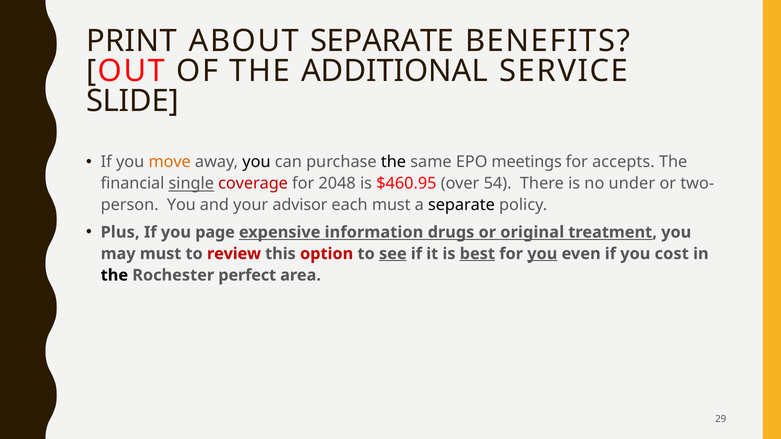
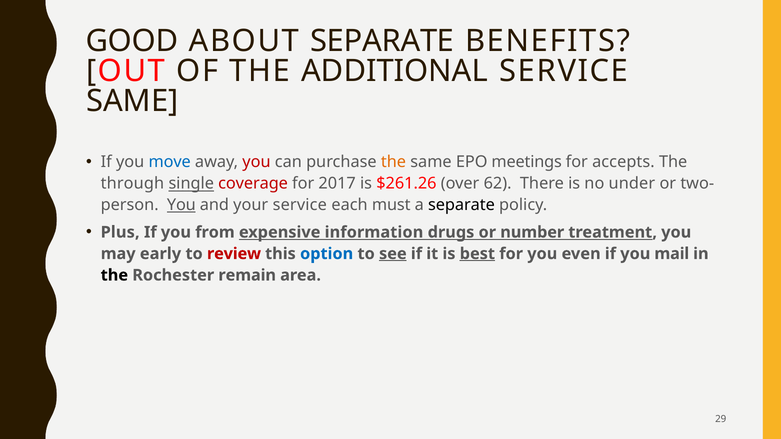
PRINT: PRINT -> GOOD
SLIDE at (132, 101): SLIDE -> SAME
move colour: orange -> blue
you at (256, 162) colour: black -> red
the at (393, 162) colour: black -> orange
financial: financial -> through
2048: 2048 -> 2017
$460.95: $460.95 -> $261.26
54: 54 -> 62
You at (181, 205) underline: none -> present
your advisor: advisor -> service
page: page -> from
original: original -> number
may must: must -> early
option colour: red -> blue
you at (542, 254) underline: present -> none
cost: cost -> mail
perfect: perfect -> remain
